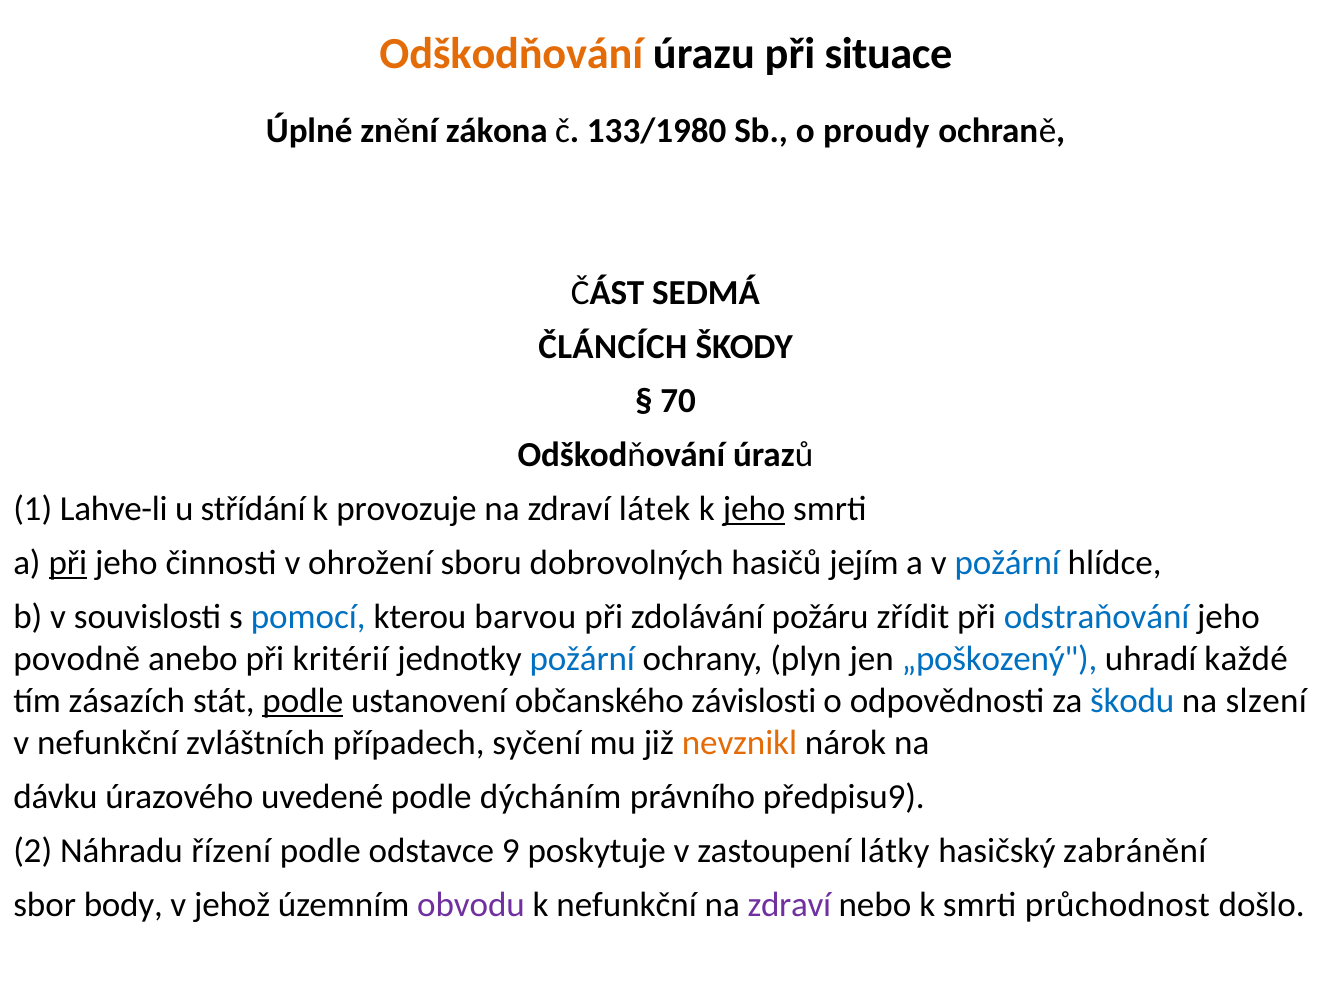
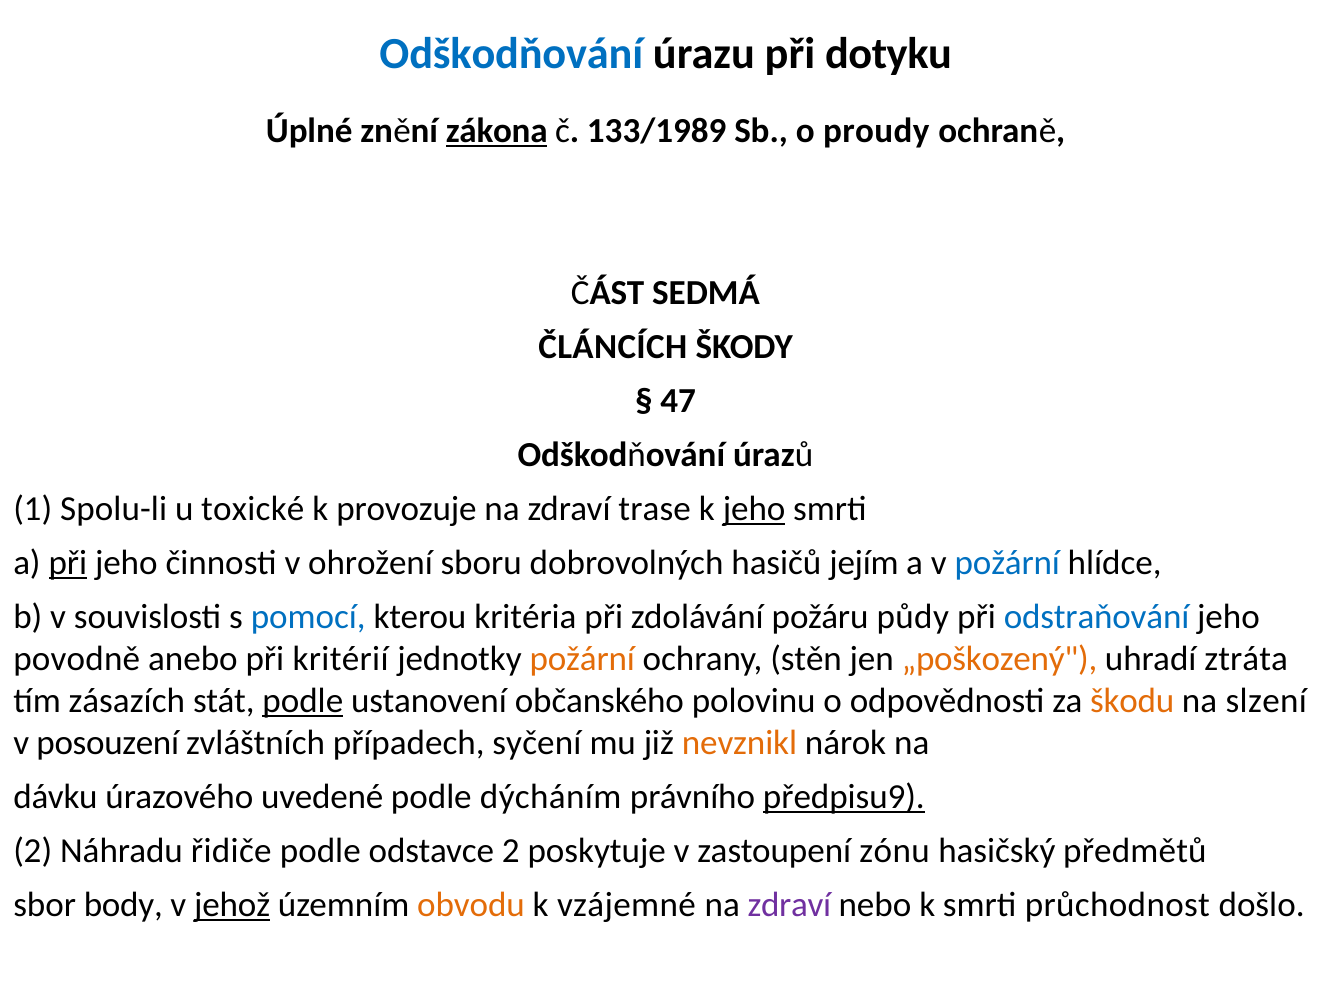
Odškodňování at (511, 53) colour: orange -> blue
situace: situace -> dotyku
zákona underline: none -> present
133/1980: 133/1980 -> 133/1989
70: 70 -> 47
Lahve-li: Lahve-li -> Spolu-li
střídání: střídání -> toxické
látek: látek -> trase
barvou: barvou -> kritéria
zřídit: zřídit -> půdy
požární at (582, 659) colour: blue -> orange
plyn: plyn -> stěn
„poškozený colour: blue -> orange
každé: každé -> ztráta
závislosti: závislosti -> polovinu
škodu colour: blue -> orange
v nefunkční: nefunkční -> posouzení
předpisu9 underline: none -> present
řízení: řízení -> řidiče
odstavce 9: 9 -> 2
látky: látky -> zónu
zabránění: zabránění -> předmětů
jehož underline: none -> present
obvodu colour: purple -> orange
k nefunkční: nefunkční -> vzájemné
